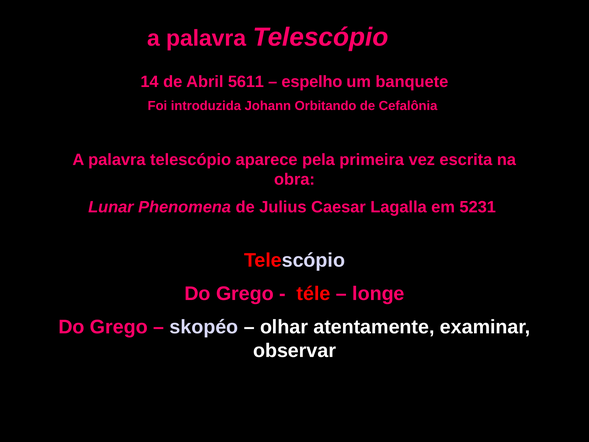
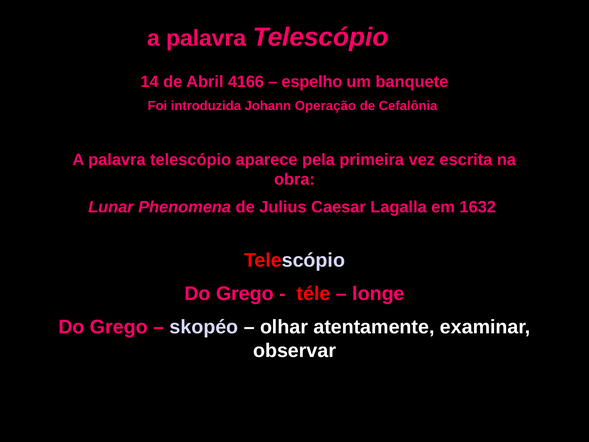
5611: 5611 -> 4166
Orbitando: Orbitando -> Operação
5231: 5231 -> 1632
